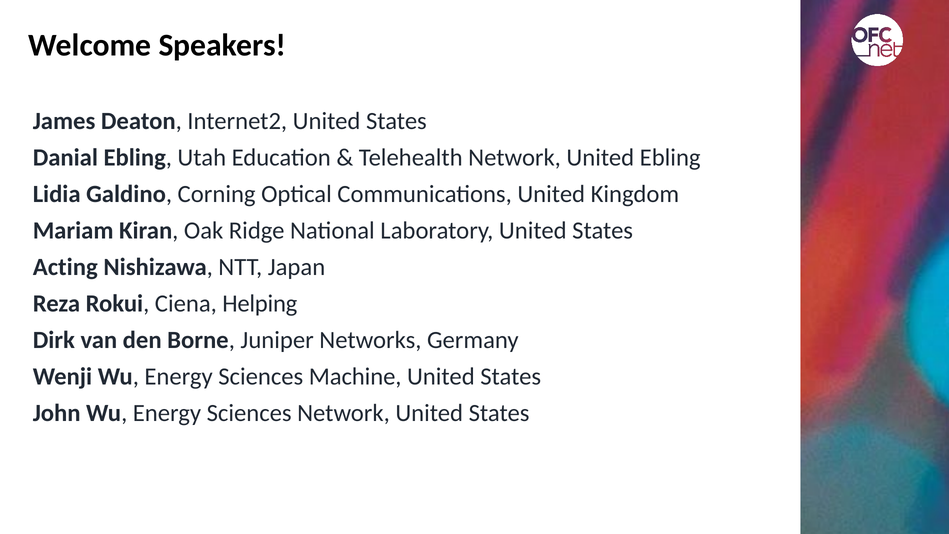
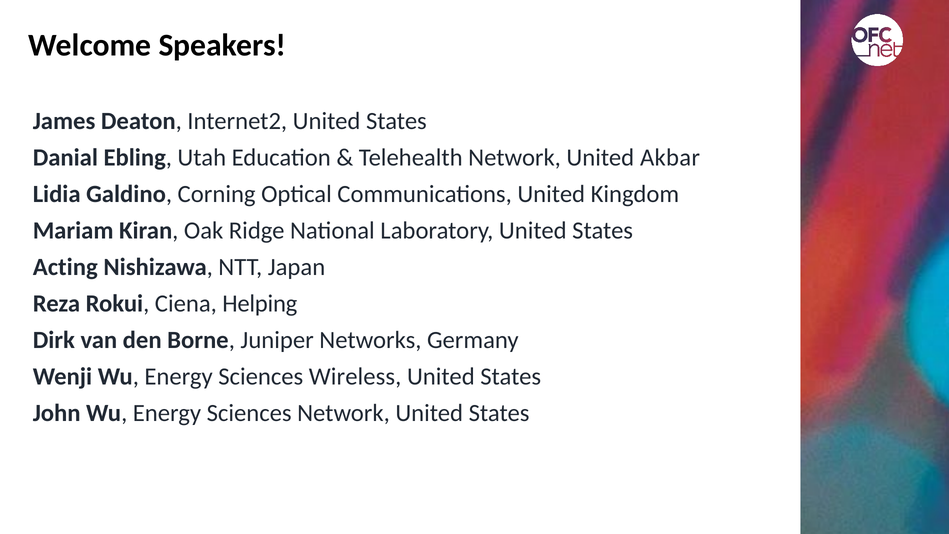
United Ebling: Ebling -> Akbar
Machine: Machine -> Wireless
